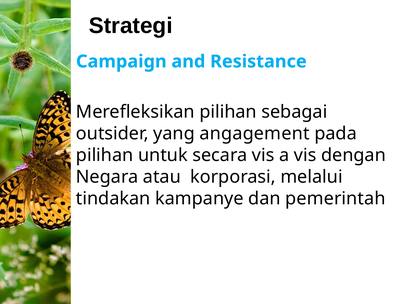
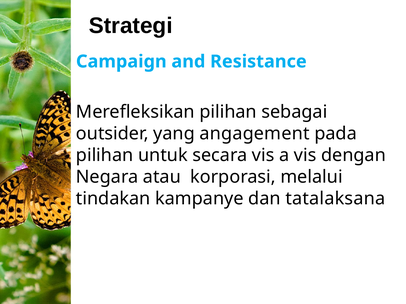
pemerintah: pemerintah -> tatalaksana
